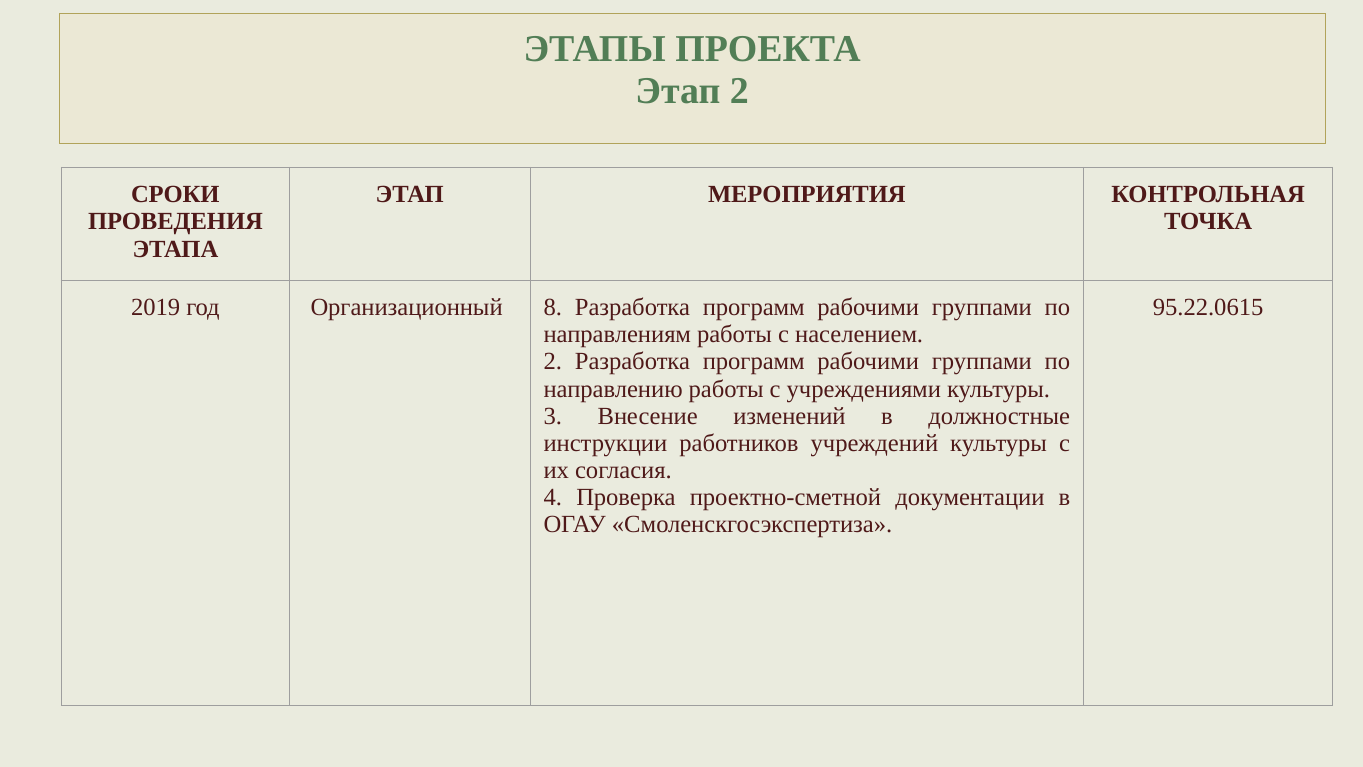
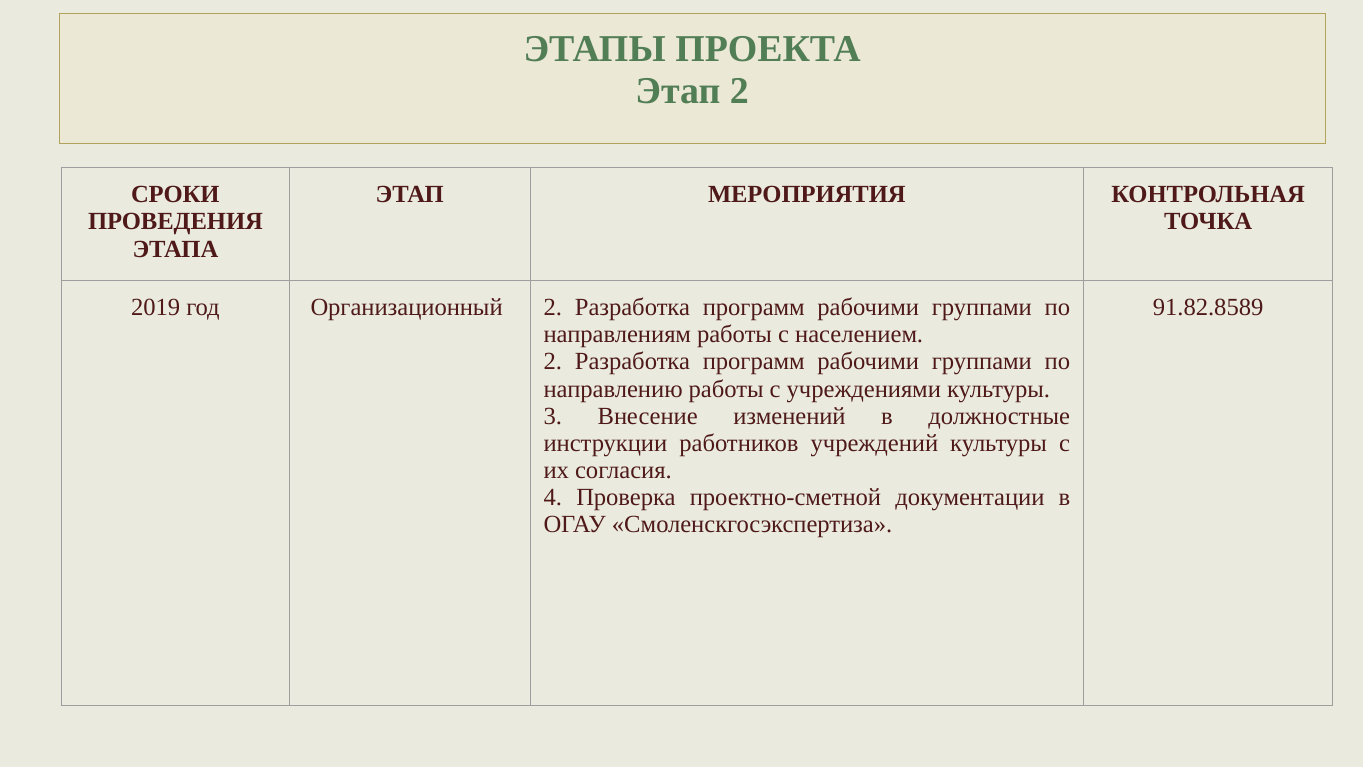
Организационный 8: 8 -> 2
95.22.0615: 95.22.0615 -> 91.82.8589
